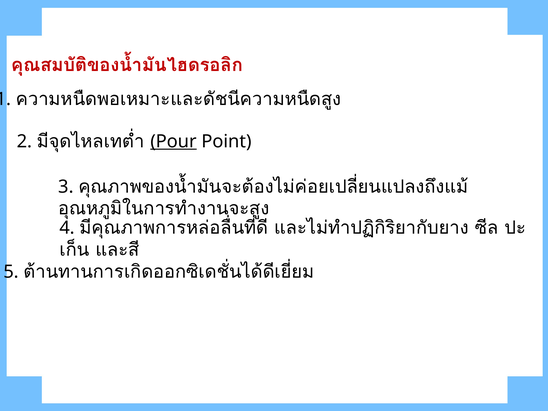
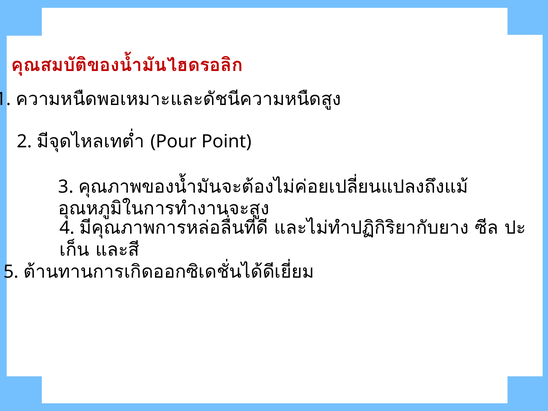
Pour underline: present -> none
